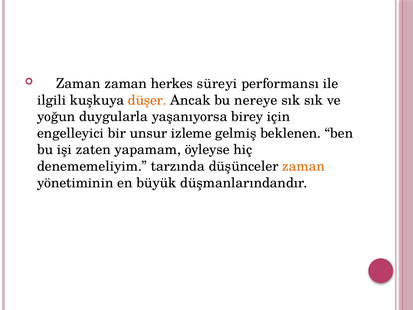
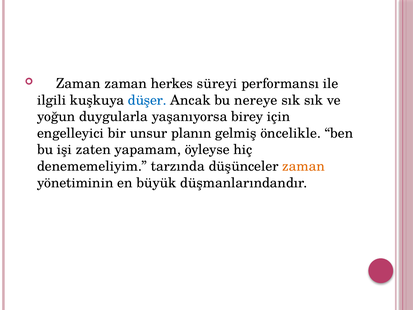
düşer colour: orange -> blue
izleme: izleme -> planın
beklenen: beklenen -> öncelikle
